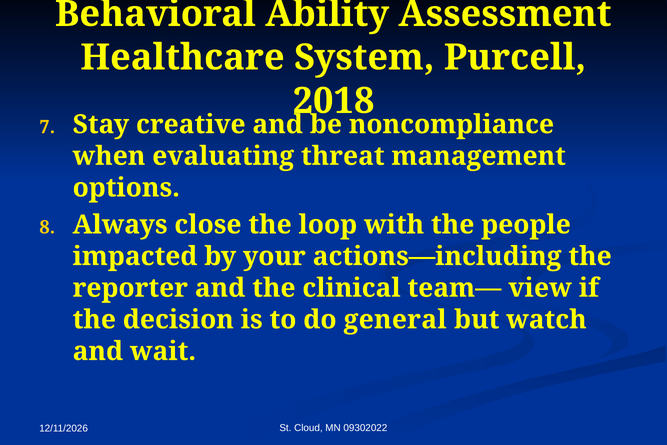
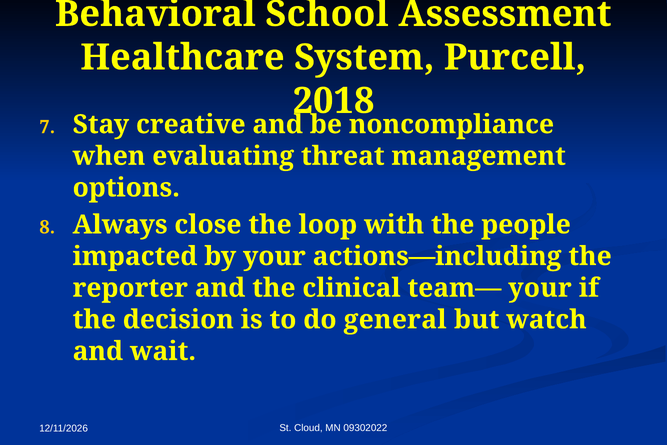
Ability: Ability -> School
team— view: view -> your
